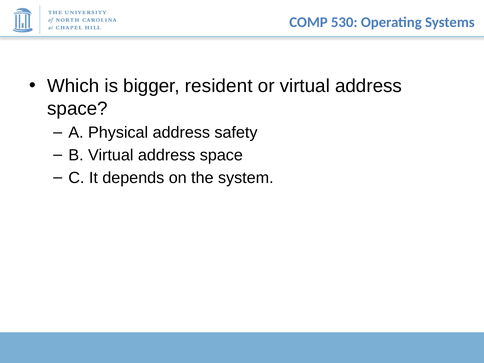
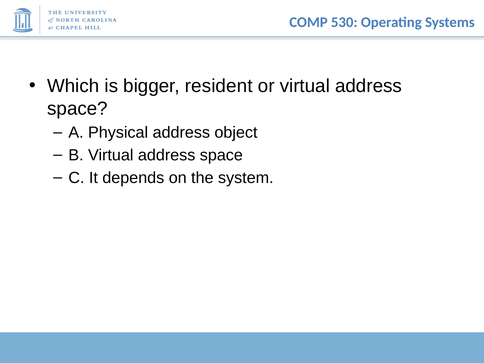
safety: safety -> object
